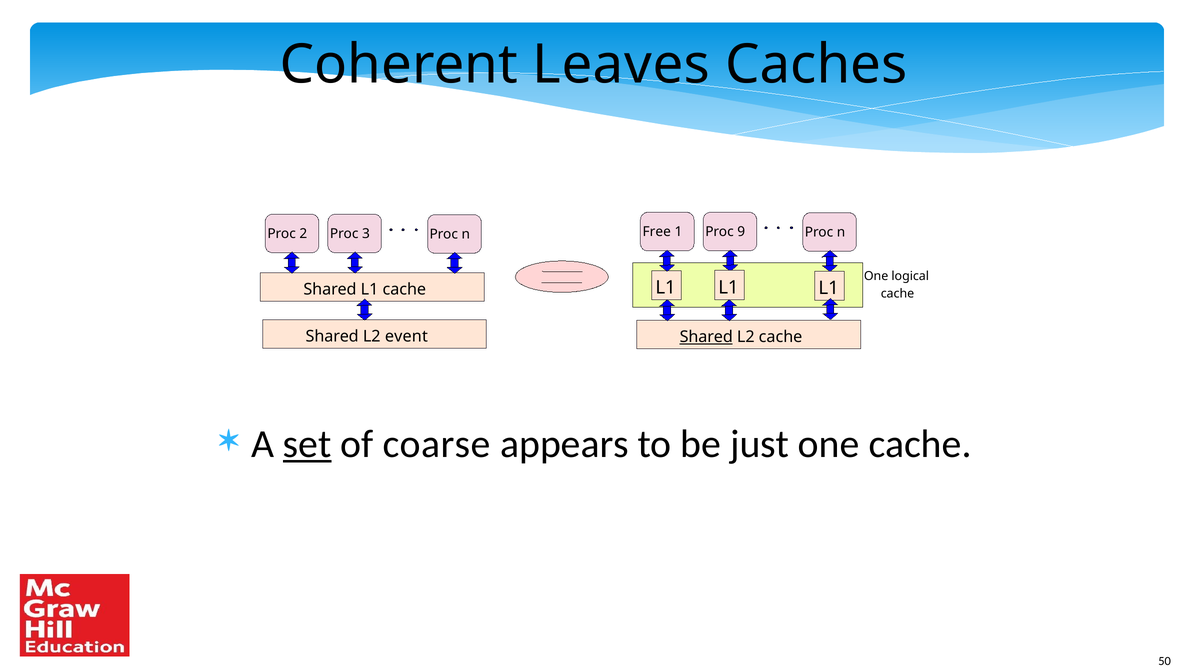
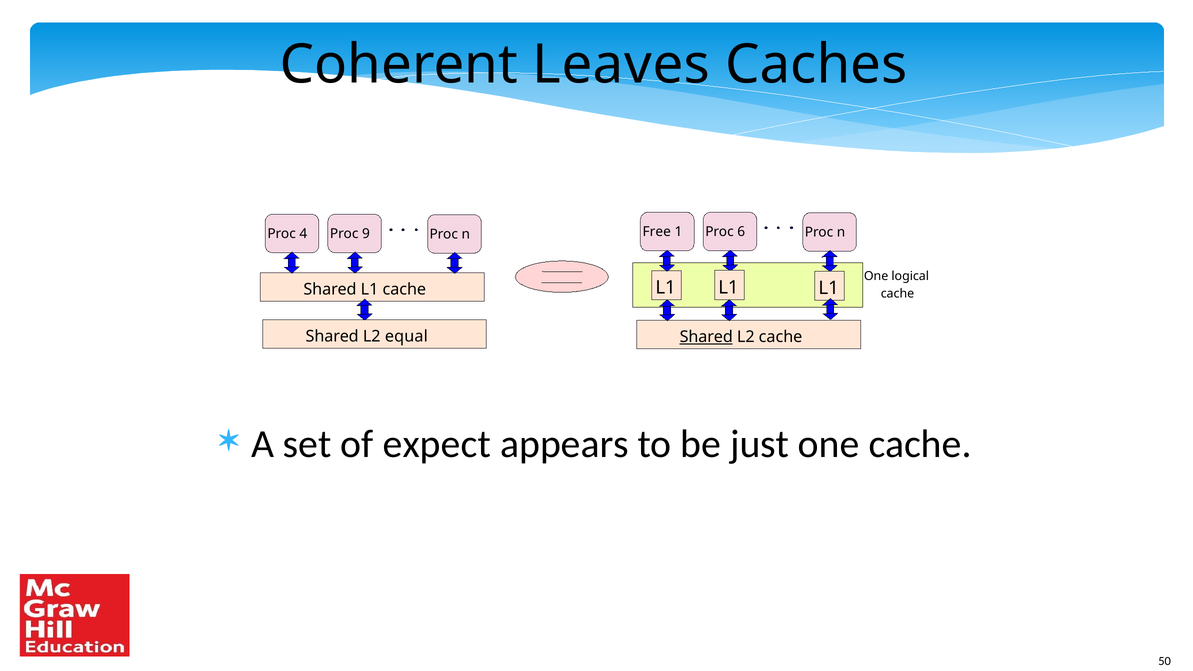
2: 2 -> 4
3: 3 -> 9
9: 9 -> 6
event: event -> equal
set underline: present -> none
coarse: coarse -> expect
